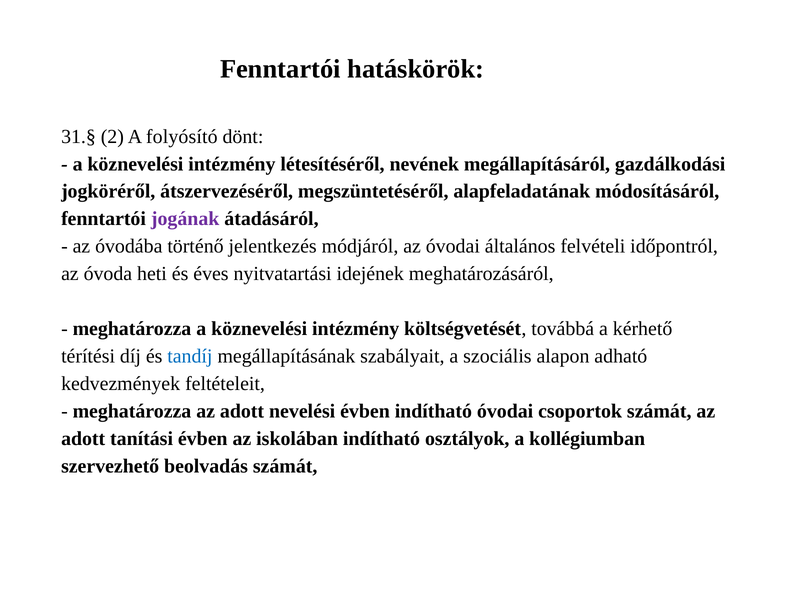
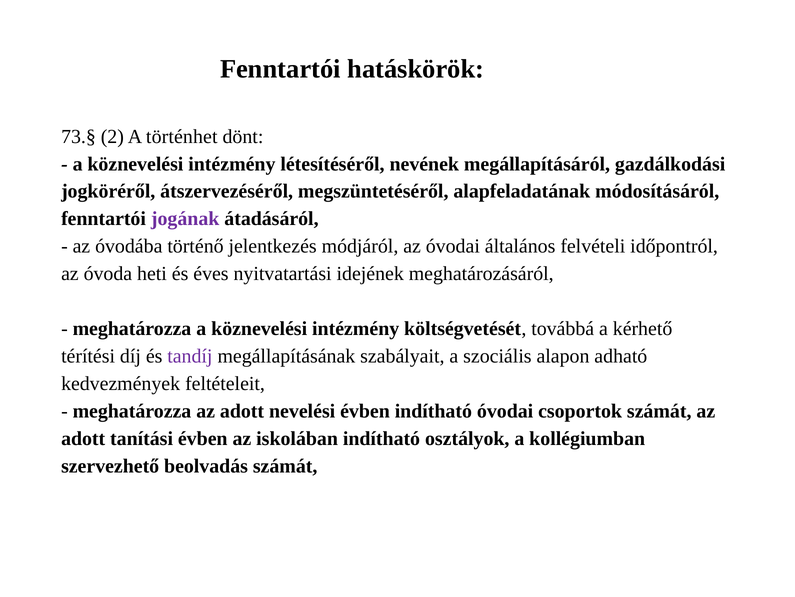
31.§: 31.§ -> 73.§
folyósító: folyósító -> történhet
tandíj colour: blue -> purple
